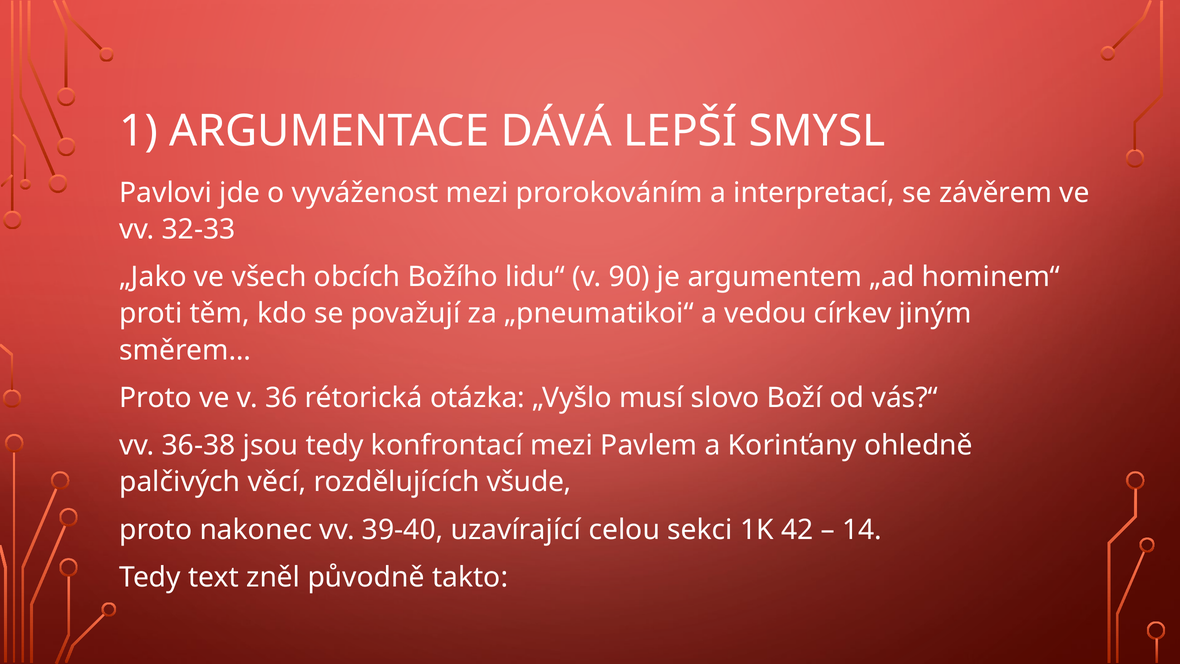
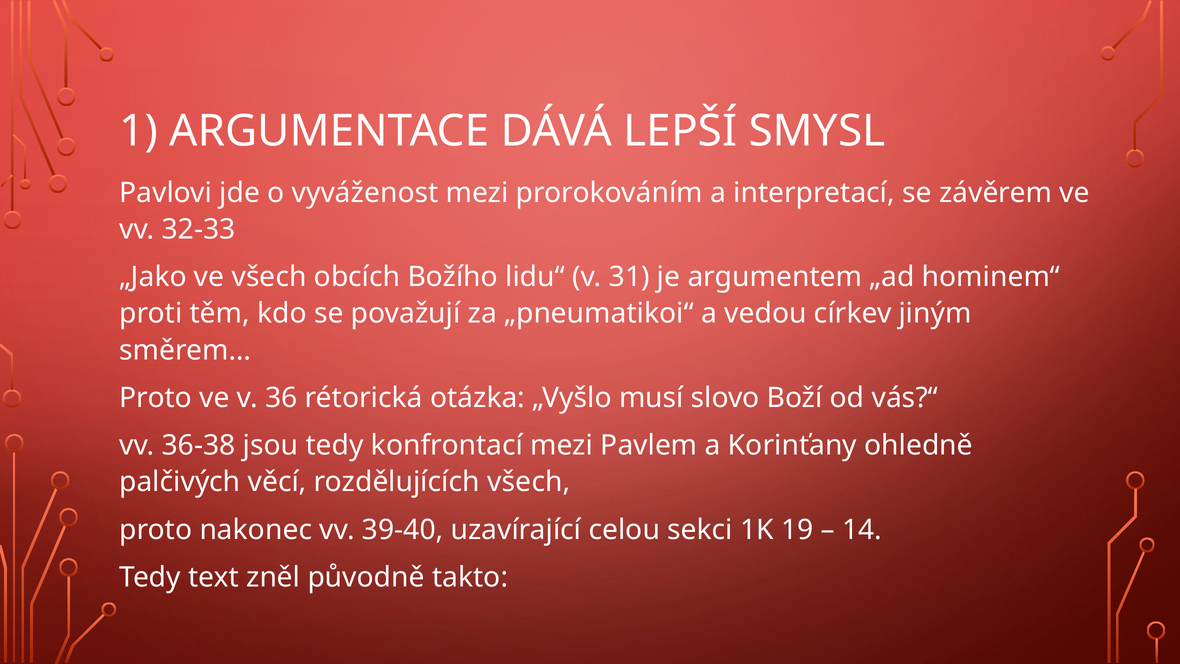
90: 90 -> 31
rozdělujících všude: všude -> všech
42: 42 -> 19
